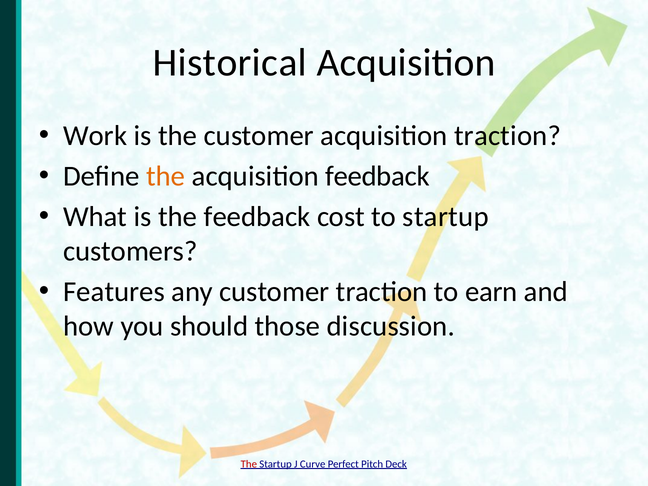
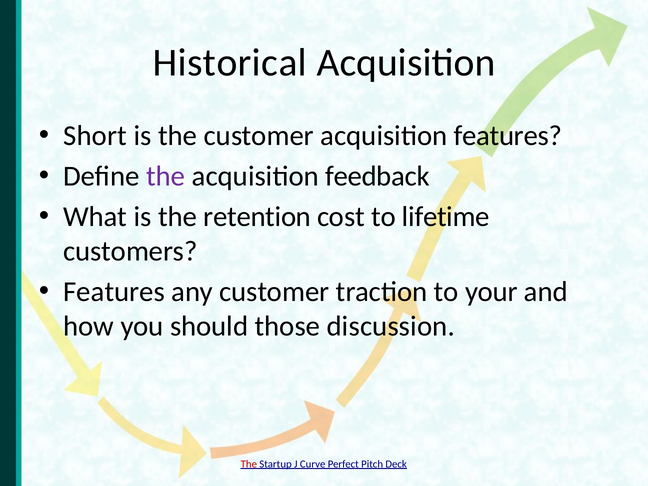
Work: Work -> Short
acquisition traction: traction -> features
the at (166, 176) colour: orange -> purple
the feedback: feedback -> retention
to startup: startup -> lifetime
earn: earn -> your
